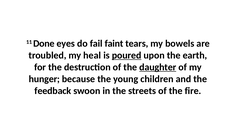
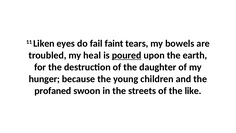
Done: Done -> Liken
daughter underline: present -> none
feedback: feedback -> profaned
fire: fire -> like
